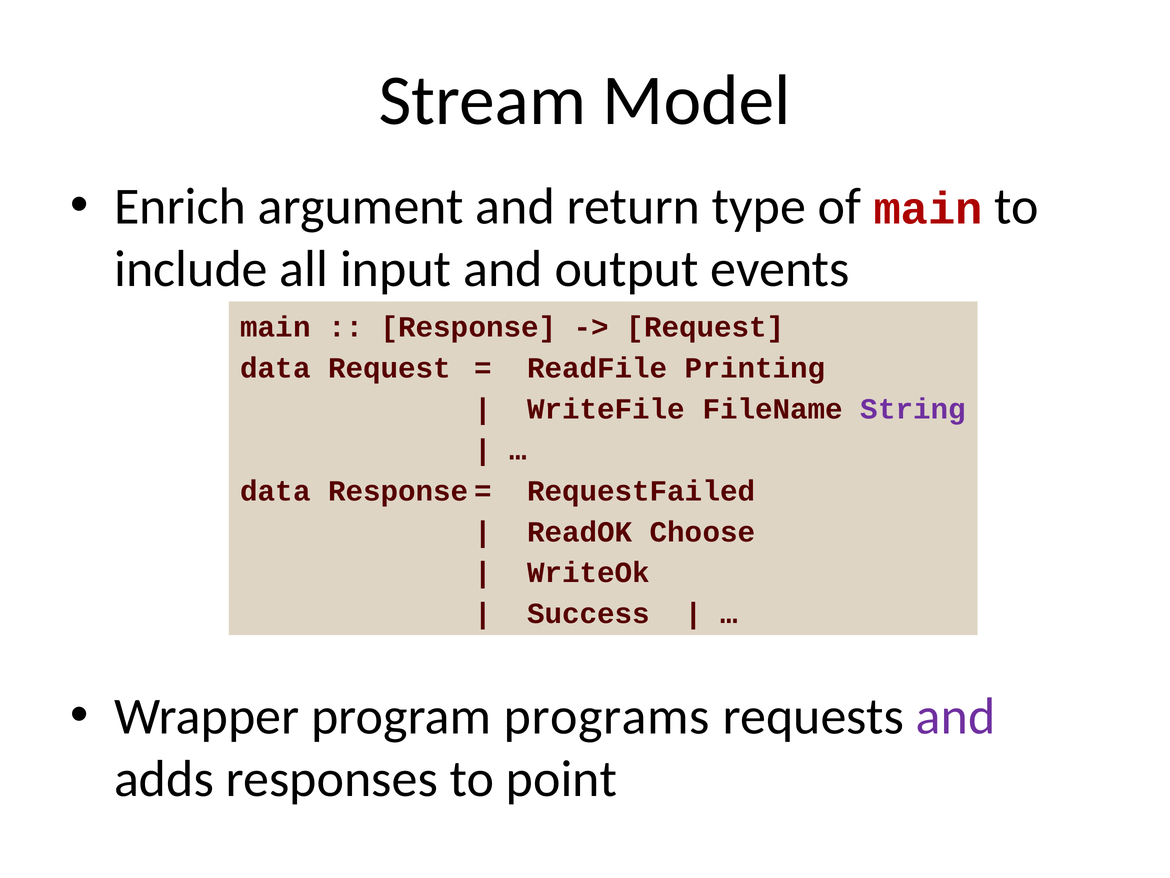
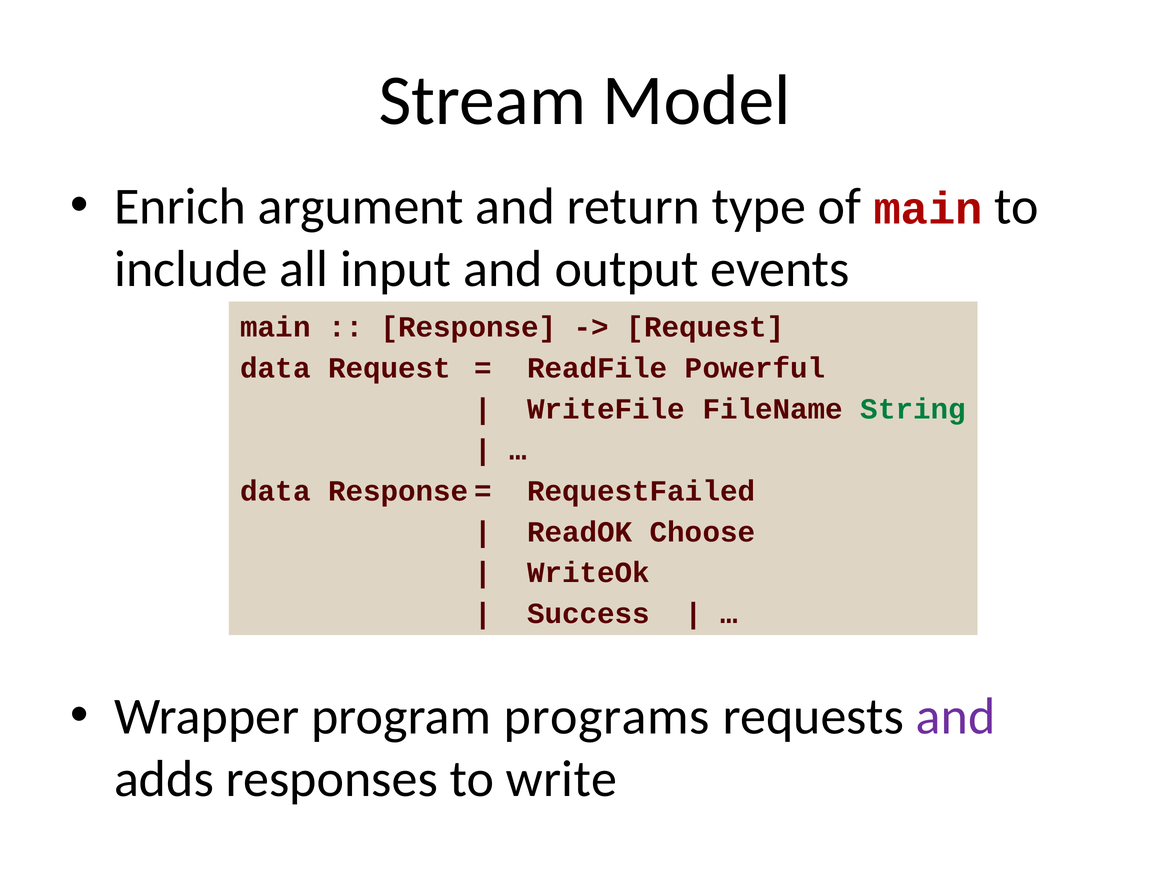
Printing: Printing -> Powerful
String colour: purple -> green
point: point -> write
